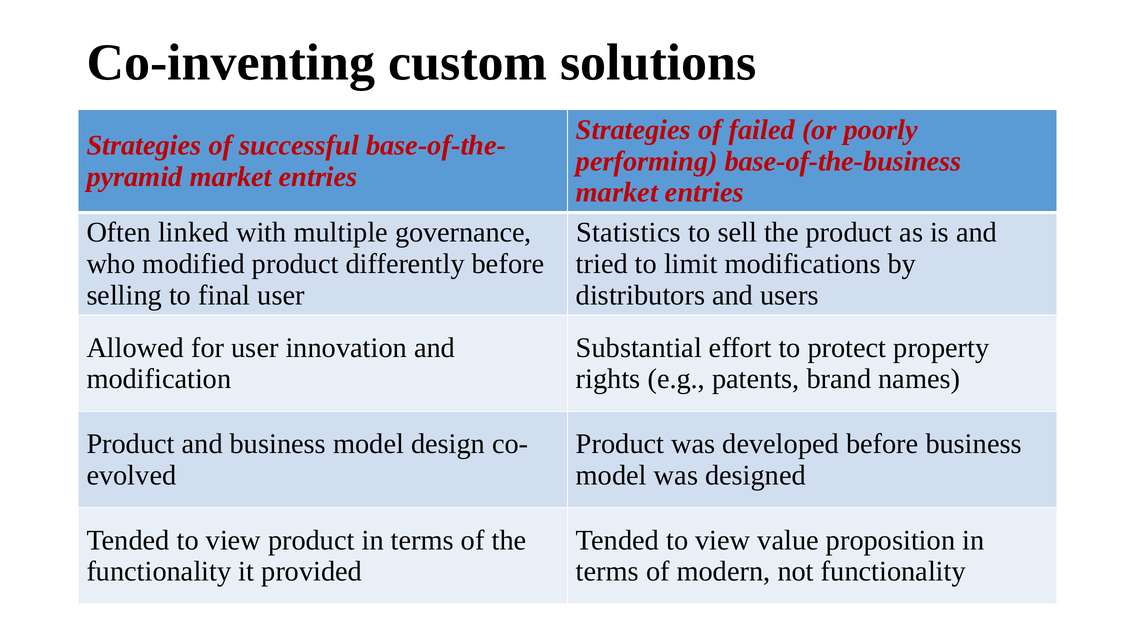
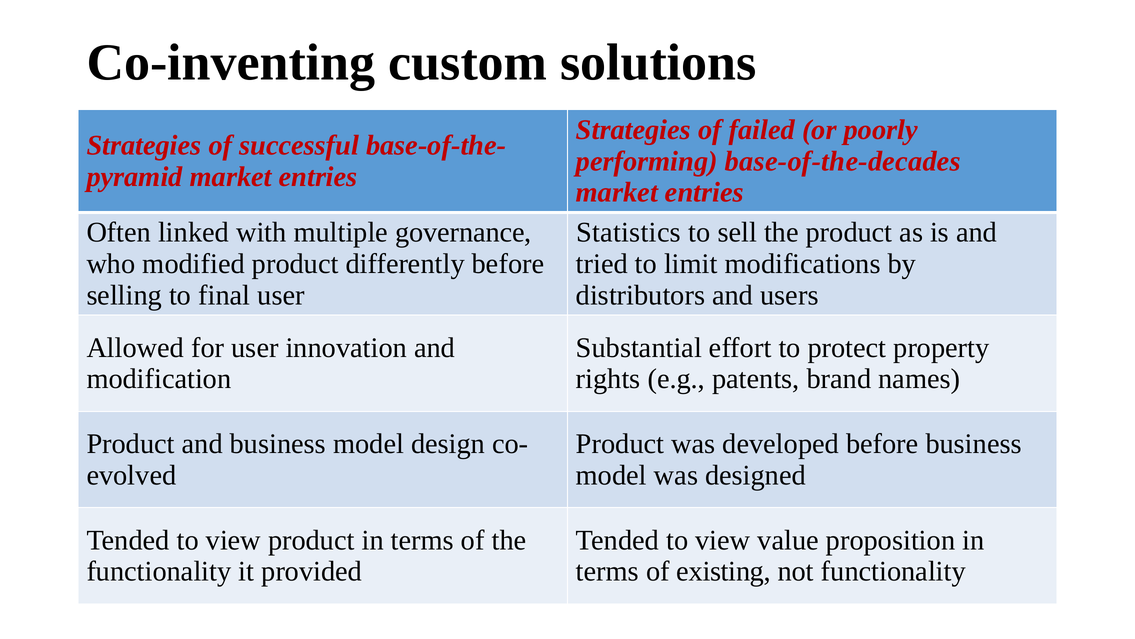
base-of-the-business: base-of-the-business -> base-of-the-decades
modern: modern -> existing
